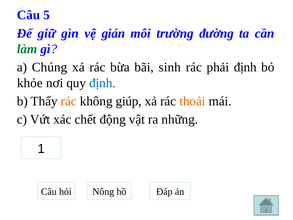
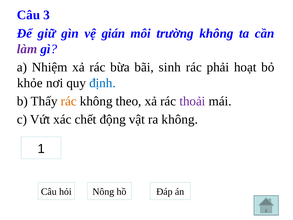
5: 5 -> 3
trường đường: đường -> không
làm colour: green -> purple
Chúng: Chúng -> Nhiệm
phải định: định -> hoạt
giúp: giúp -> theo
thoải colour: orange -> purple
ra những: những -> không
